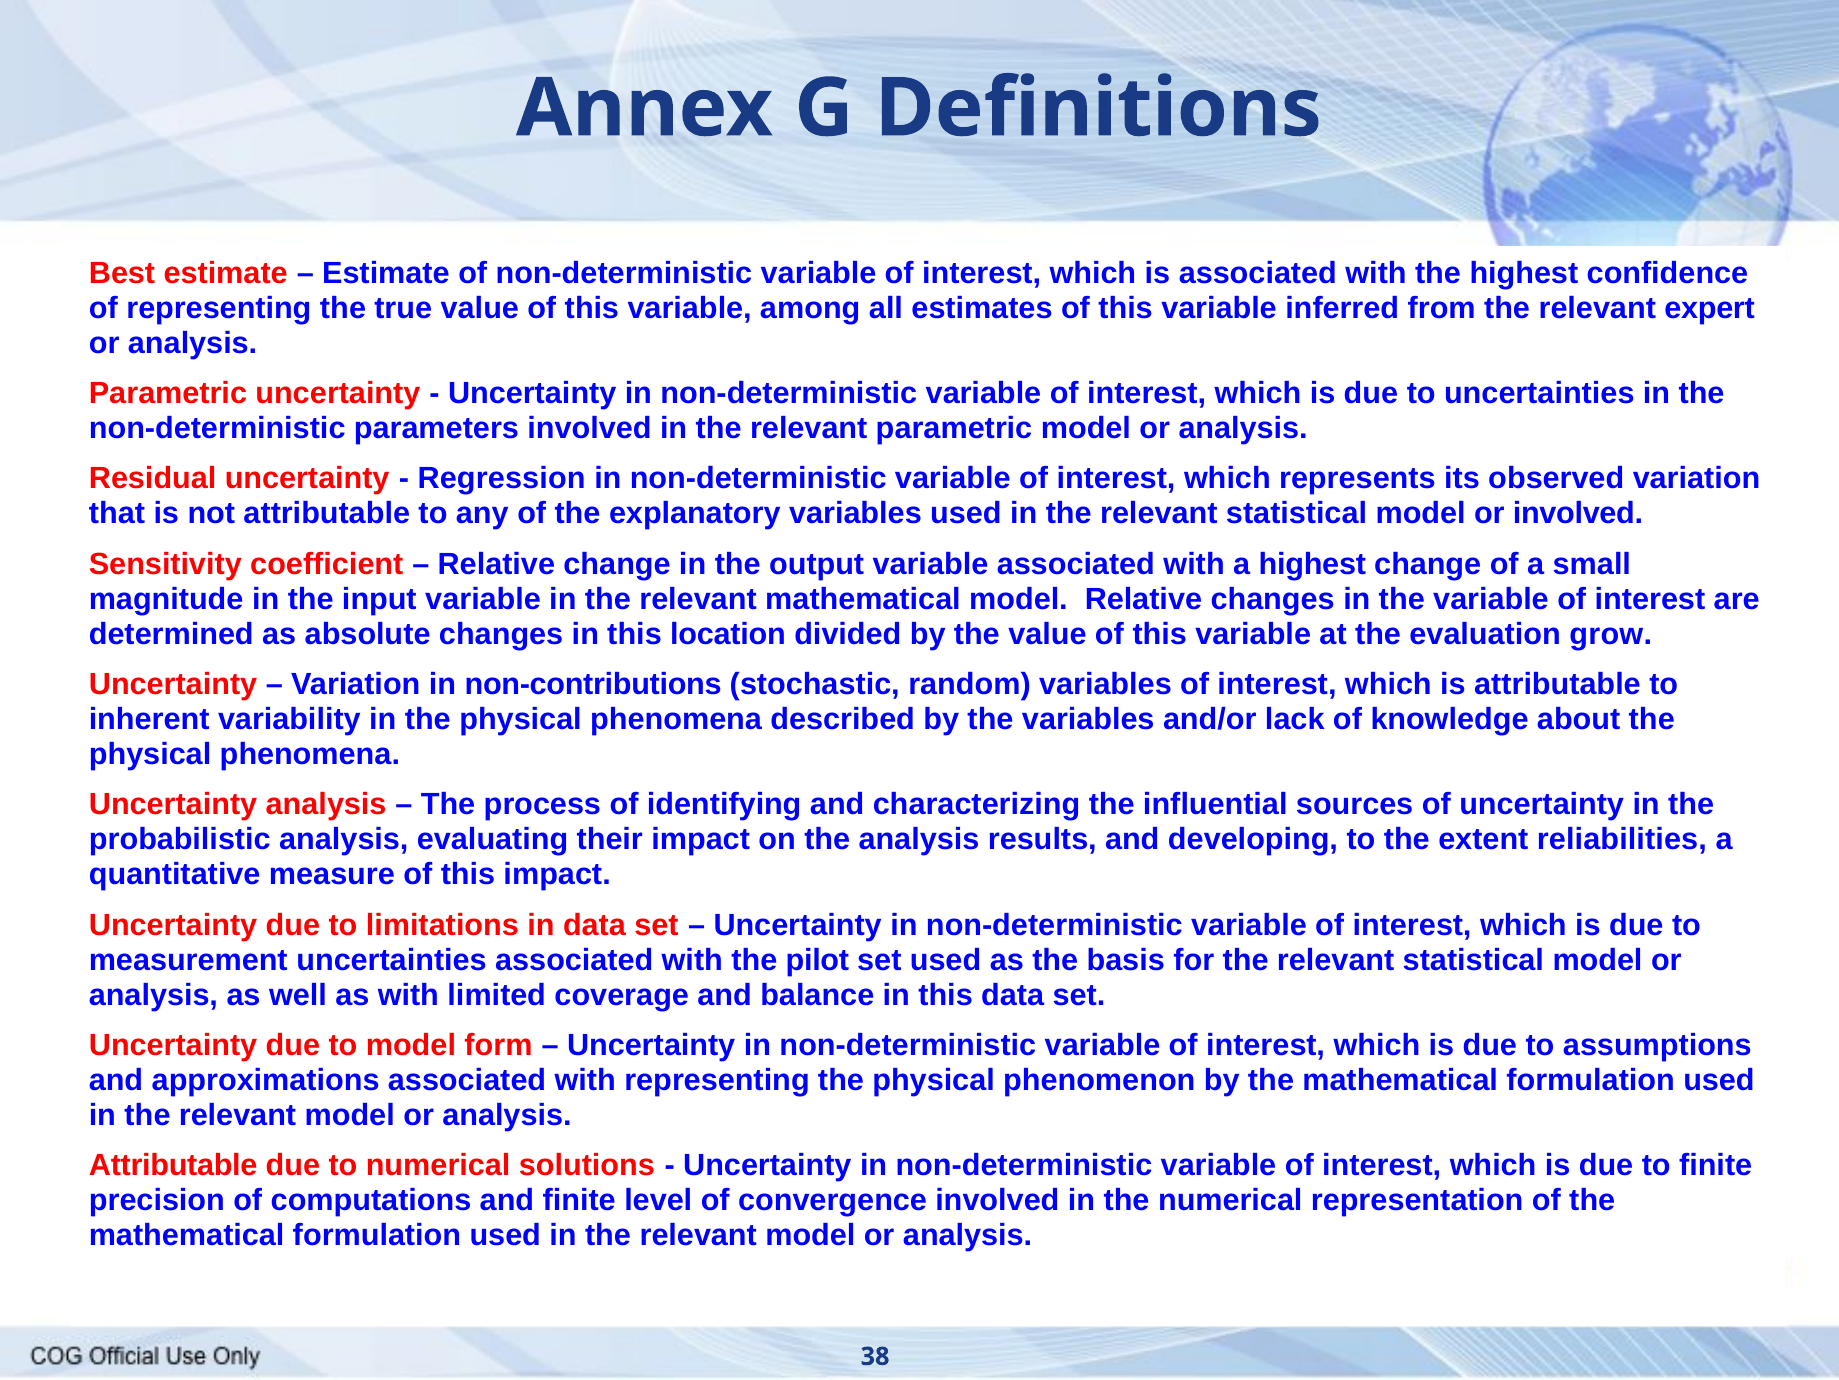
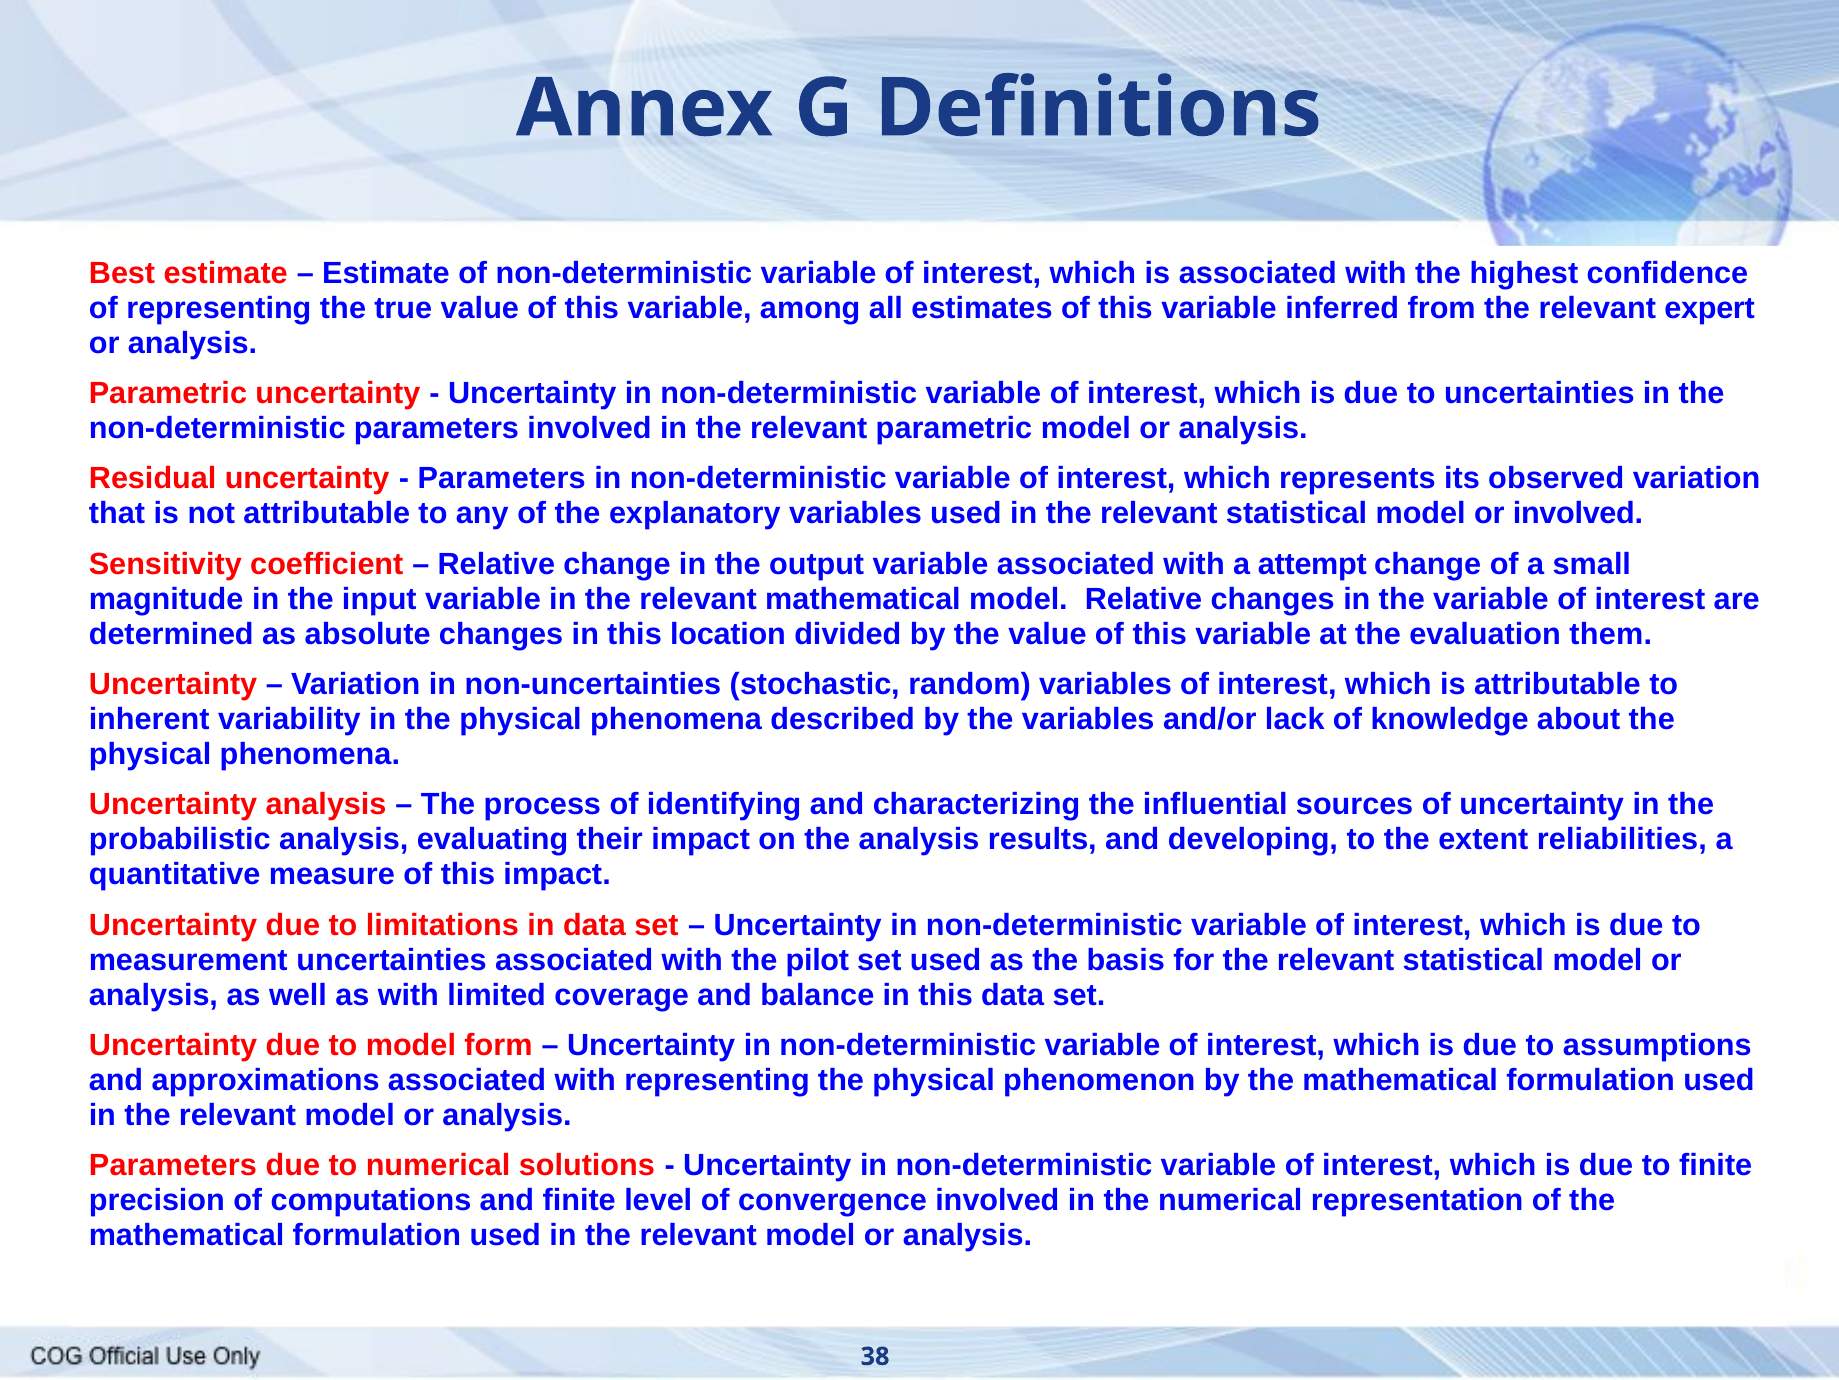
Regression at (502, 478): Regression -> Parameters
a highest: highest -> attempt
grow: grow -> them
non-contributions: non-contributions -> non-uncertainties
Attributable at (173, 1165): Attributable -> Parameters
